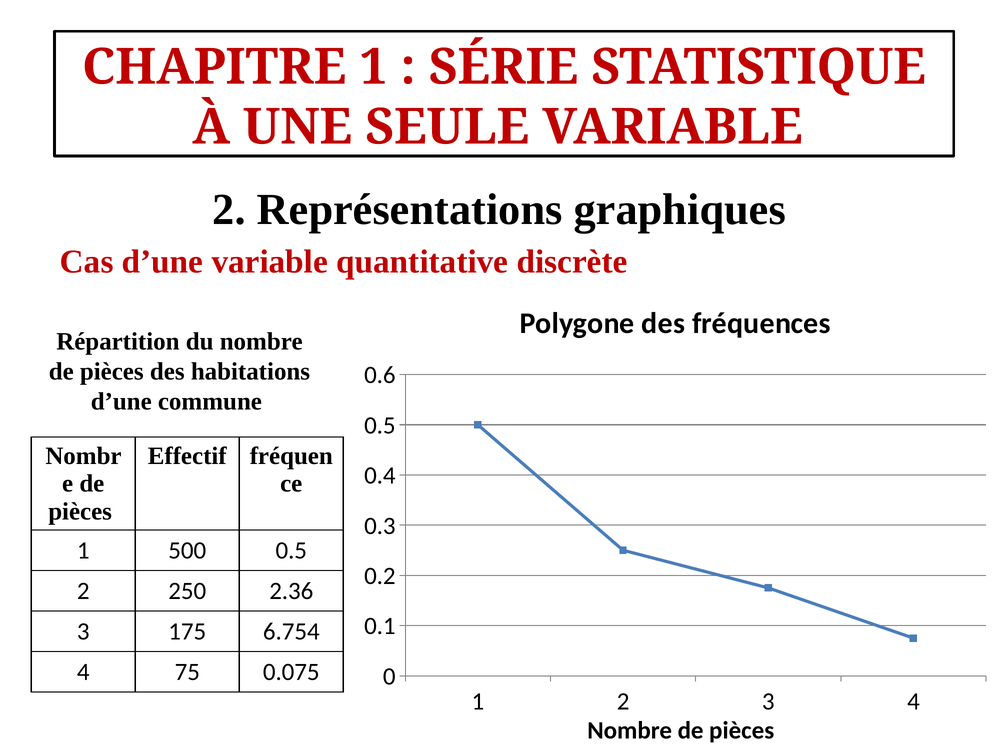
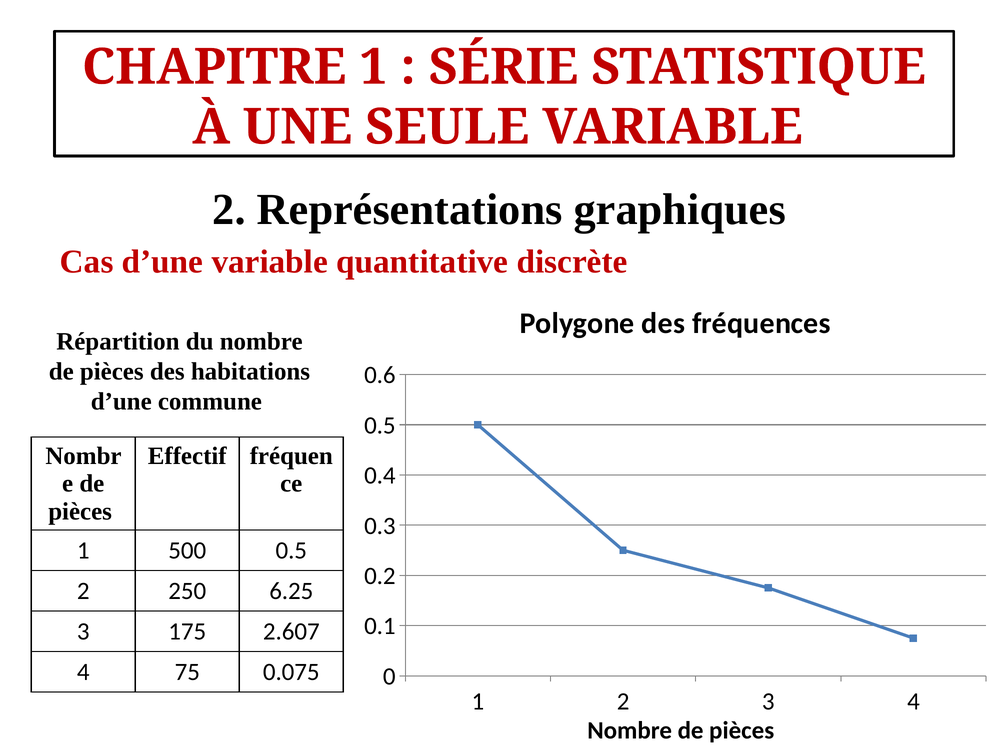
2.36: 2.36 -> 6.25
6.754: 6.754 -> 2.607
